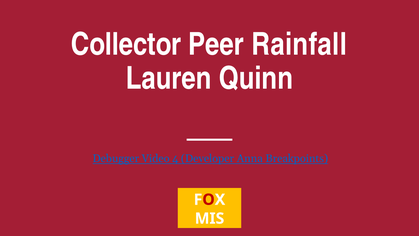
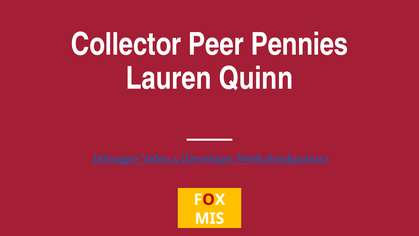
Rainfall: Rainfall -> Pennies
Anna: Anna -> Week
